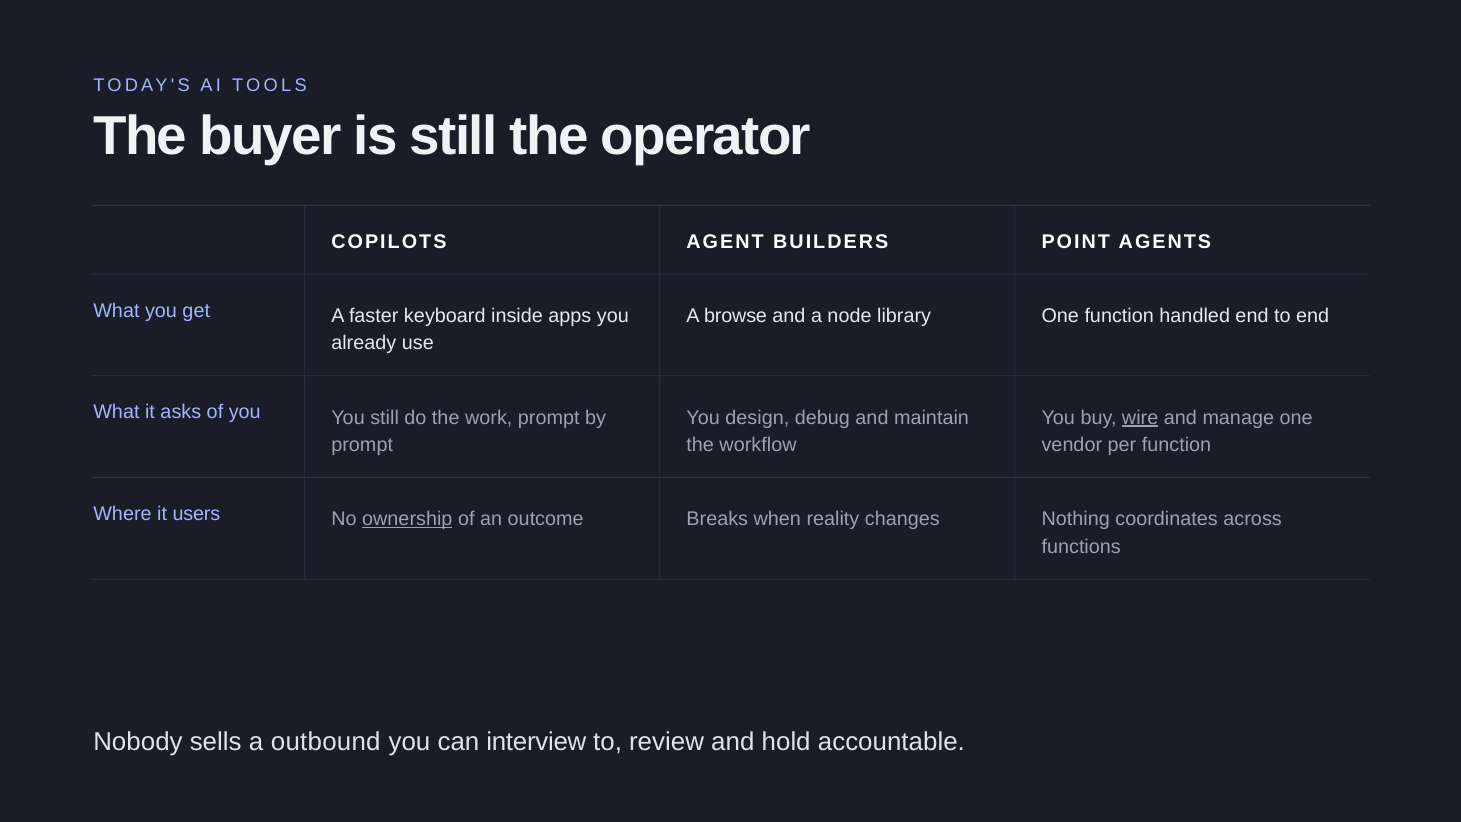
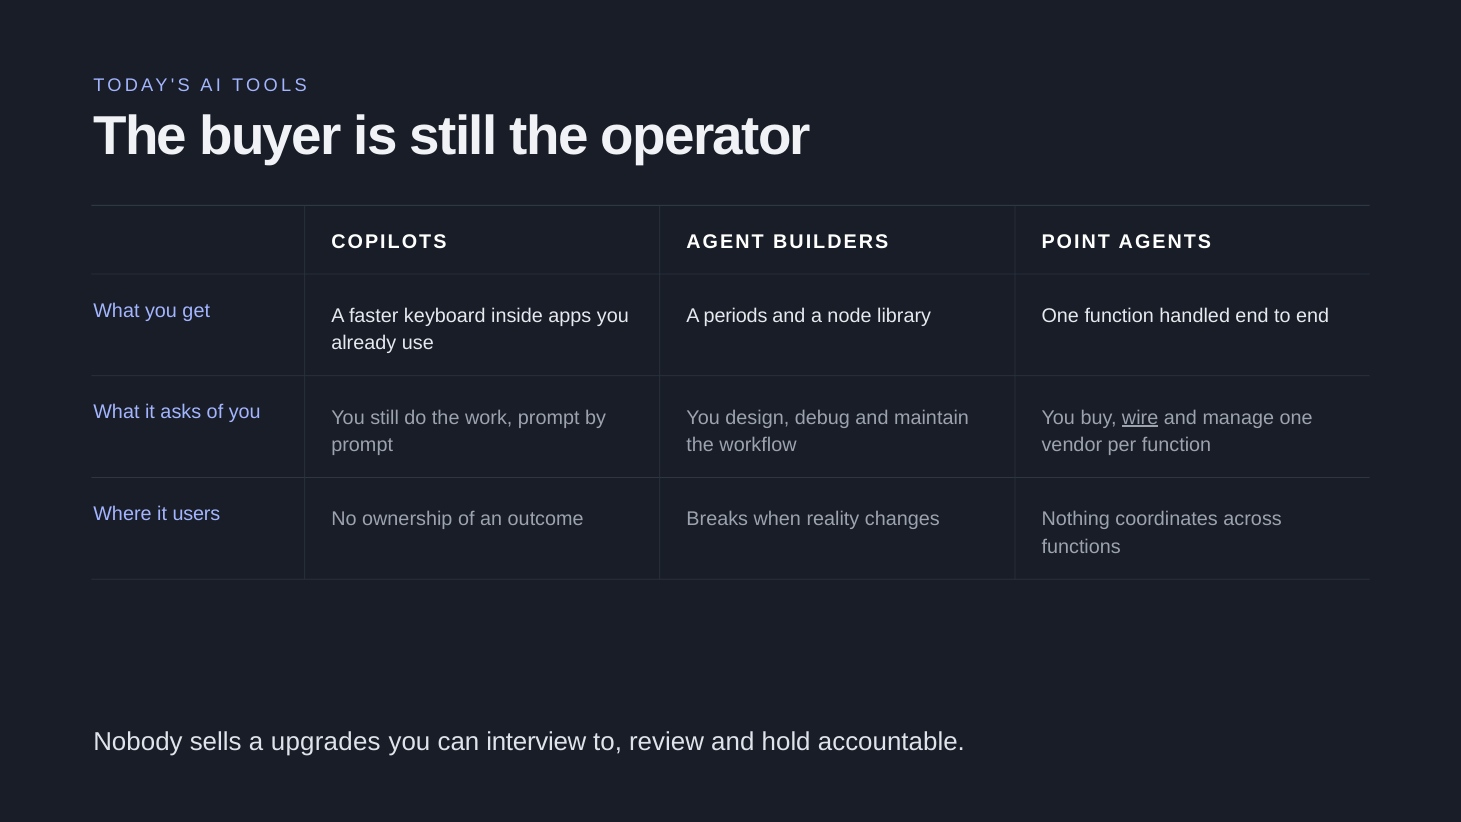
browse: browse -> periods
ownership underline: present -> none
outbound: outbound -> upgrades
